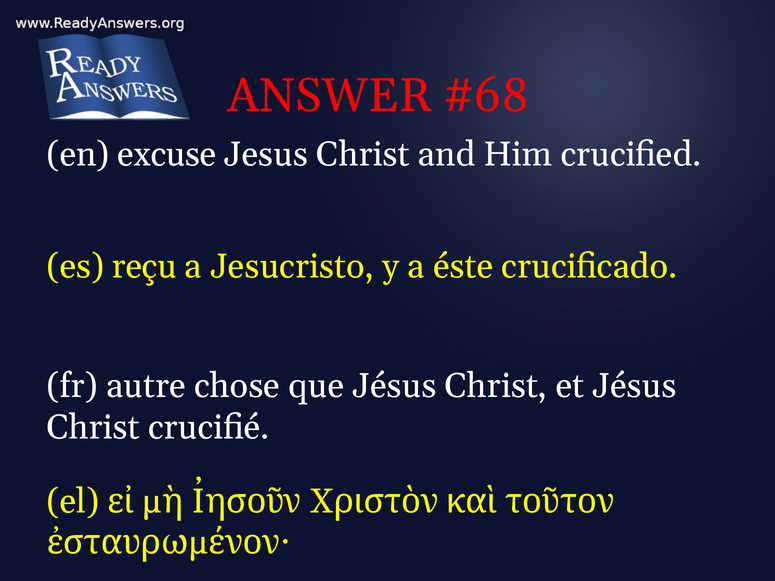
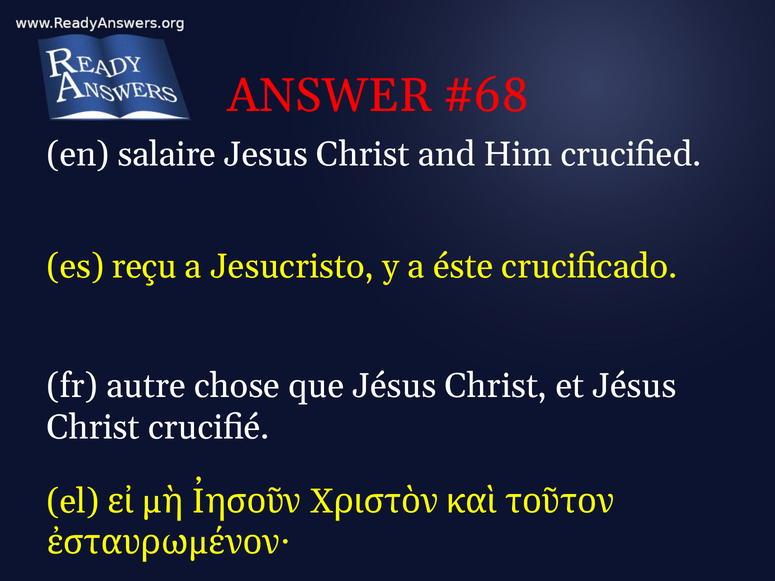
excuse: excuse -> salaire
